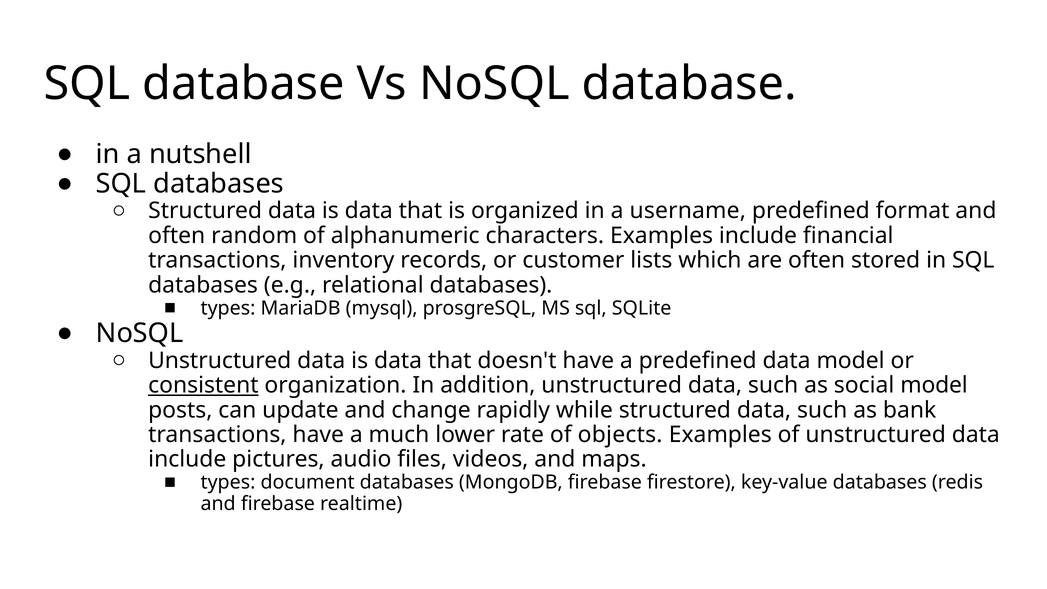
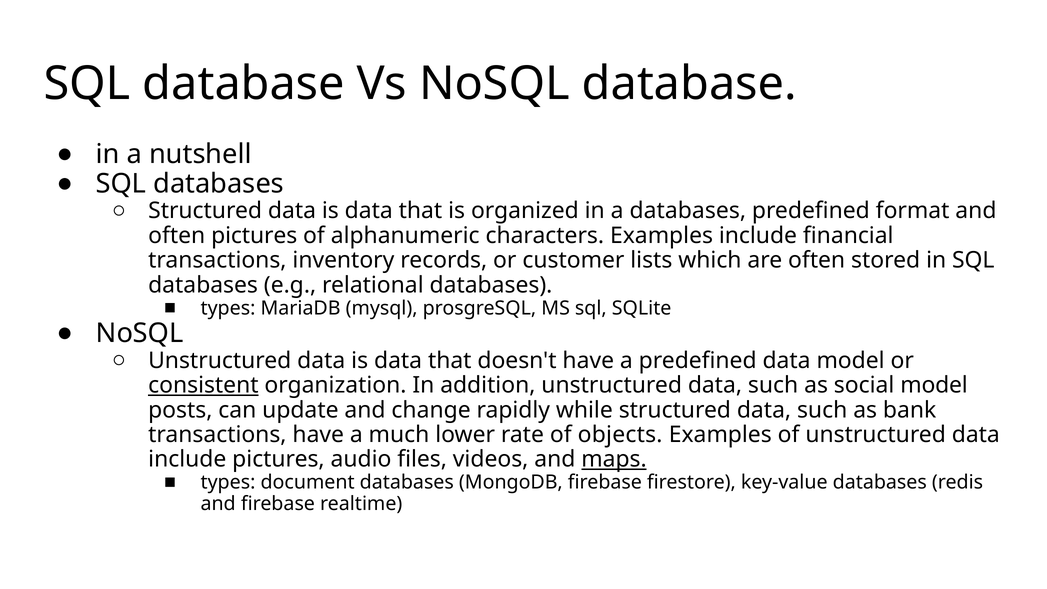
a username: username -> databases
often random: random -> pictures
maps underline: none -> present
